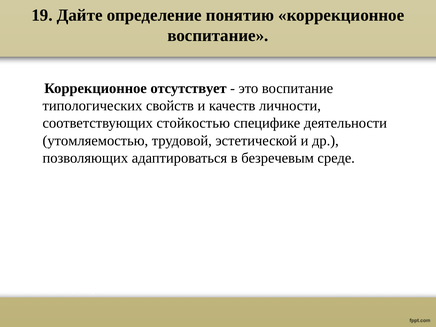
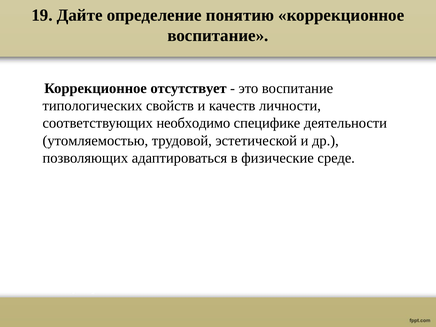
стойкостью: стойкостью -> необходимо
безречевым: безречевым -> физические
